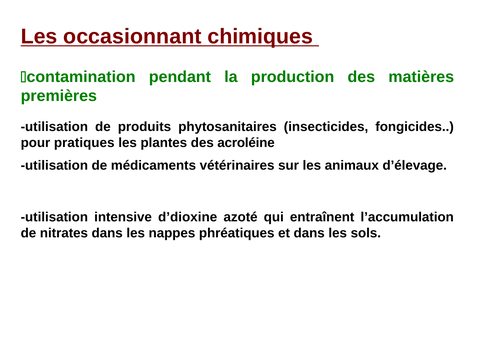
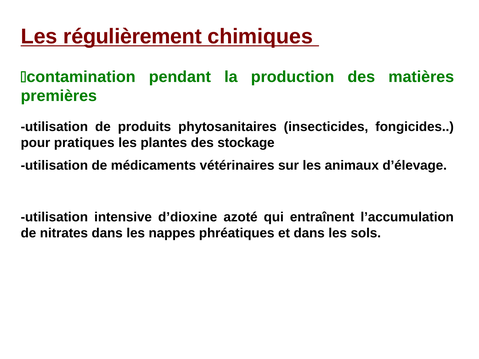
occasionnant: occasionnant -> régulièrement
acroléine: acroléine -> stockage
